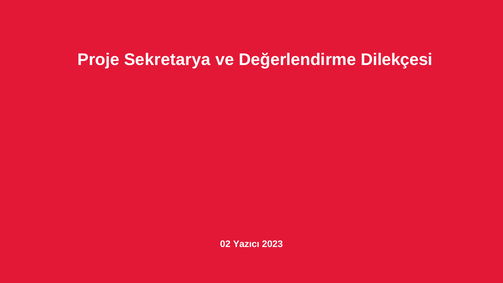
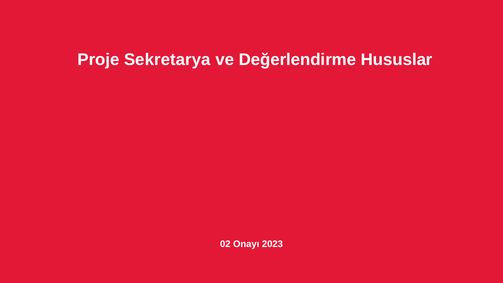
Dilekçesi: Dilekçesi -> Hususlar
Yazıcı: Yazıcı -> Onayı
